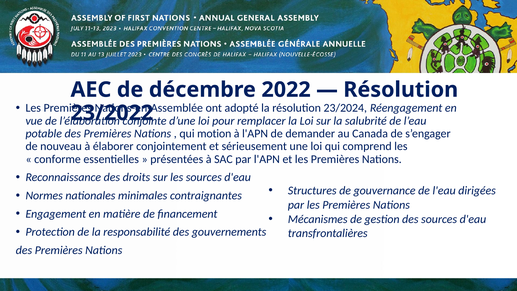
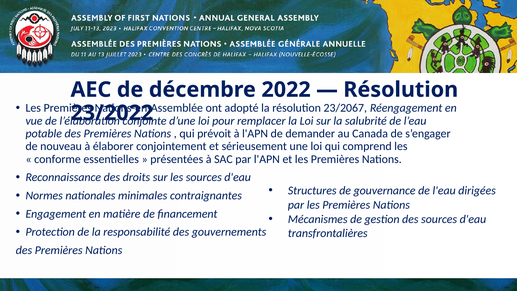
23/2024: 23/2024 -> 23/2067
motion: motion -> prévoit
